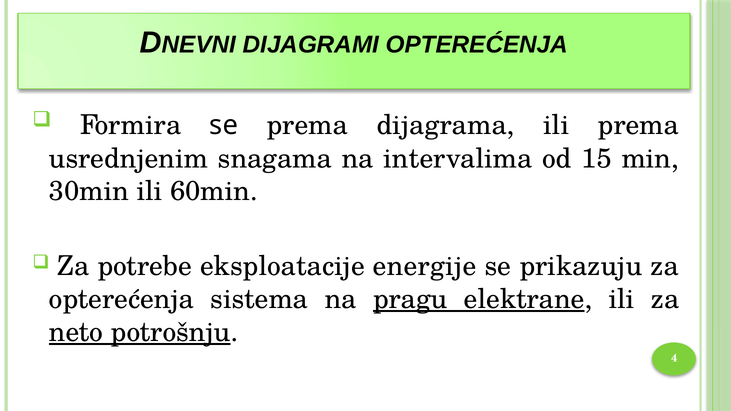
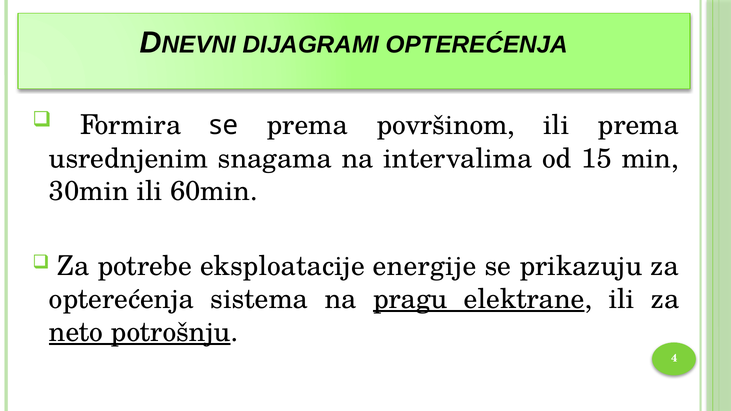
dijagrama: dijagrama -> površinom
